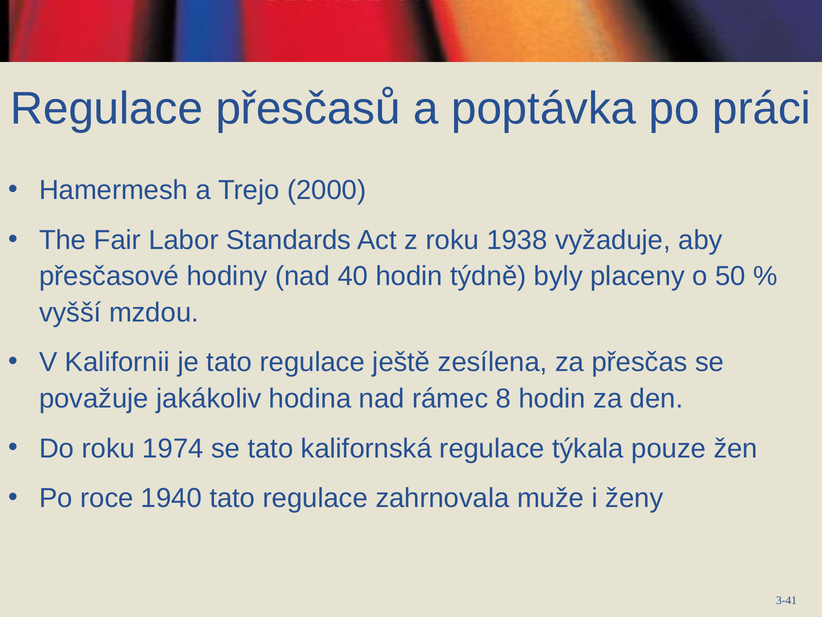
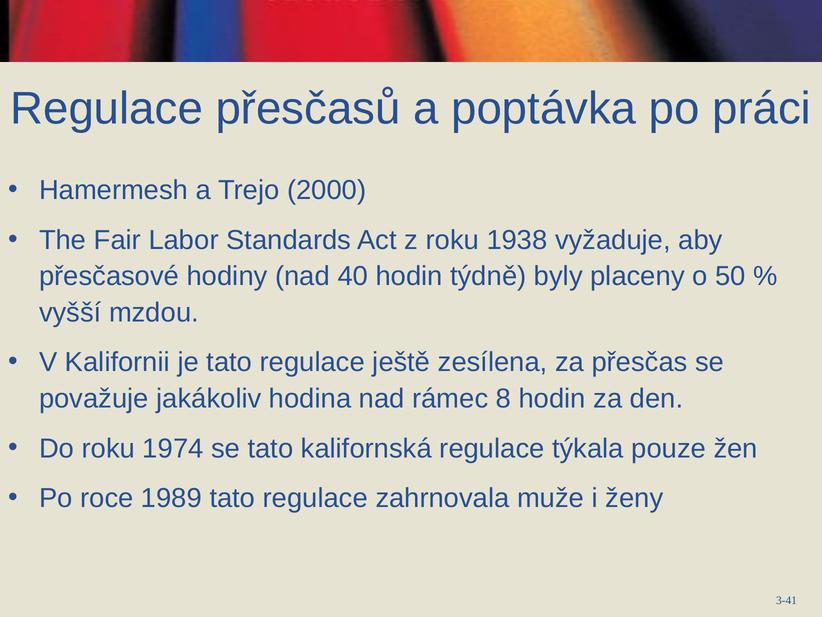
1940: 1940 -> 1989
